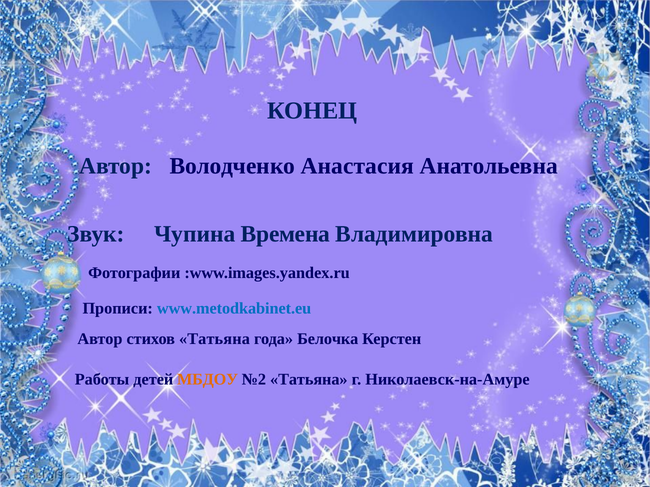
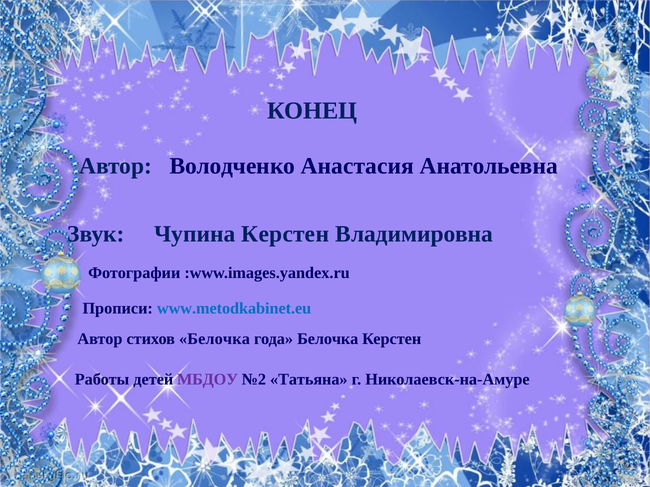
Чупина Времена: Времена -> Керстен
стихов Татьяна: Татьяна -> Белочка
МБДОУ colour: orange -> purple
